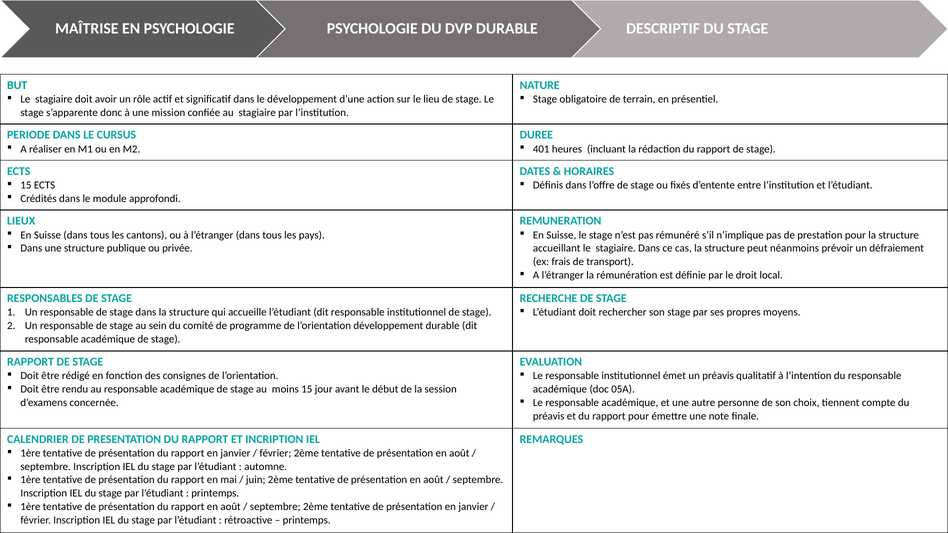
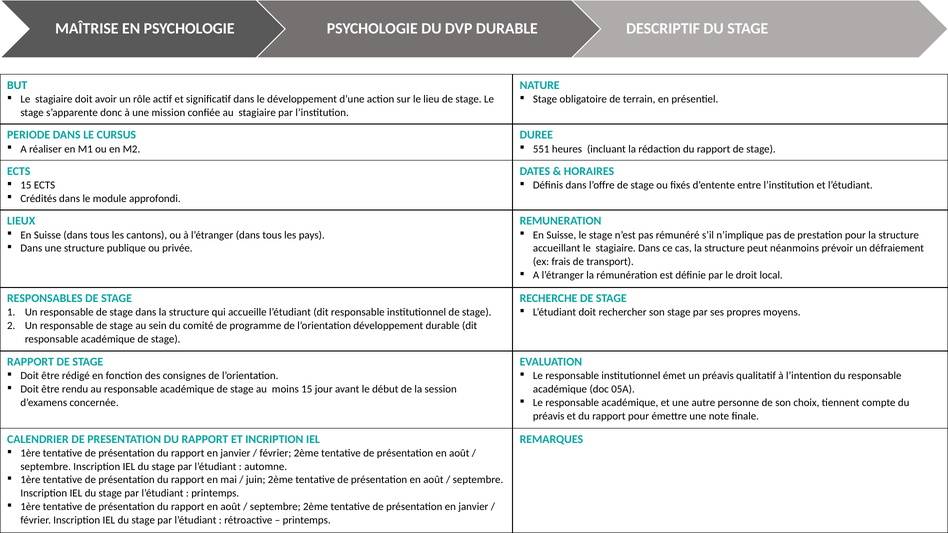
401: 401 -> 551
